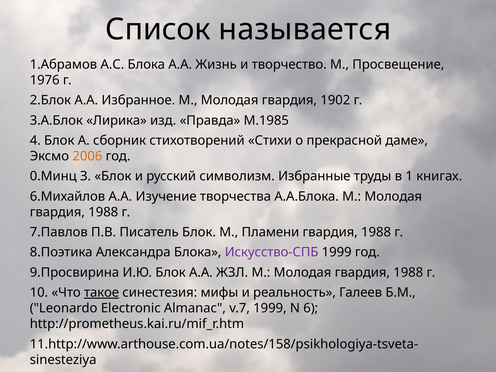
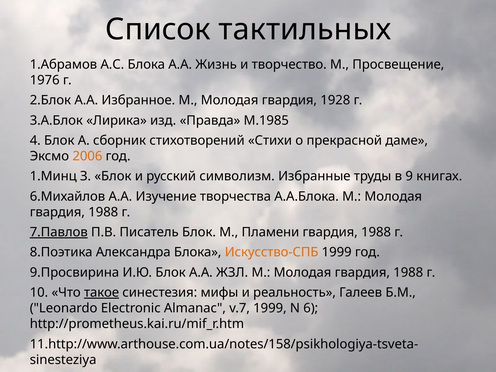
называется: называется -> тактильных
1902: 1902 -> 1928
0.Минц: 0.Минц -> 1.Минц
1: 1 -> 9
7.Павлов underline: none -> present
Искусство-СПБ colour: purple -> orange
